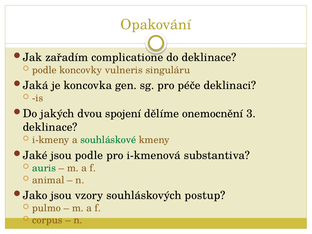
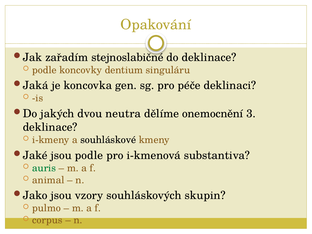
complicatione: complicatione -> stejnoslabičné
vulneris: vulneris -> dentium
spojení: spojení -> neutra
souhláskové colour: green -> black
postup: postup -> skupin
